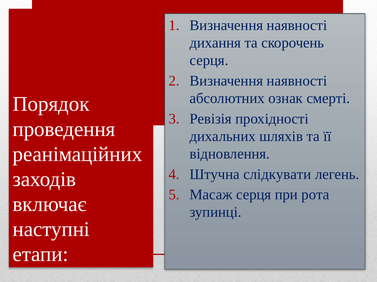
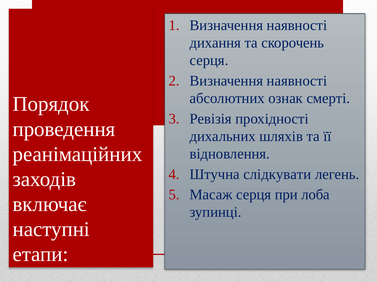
рота: рота -> лоба
